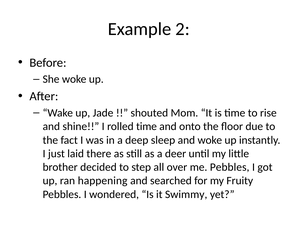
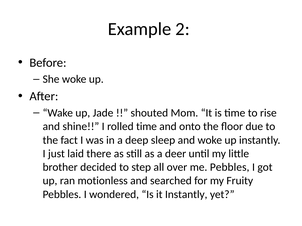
happening: happening -> motionless
it Swimmy: Swimmy -> Instantly
